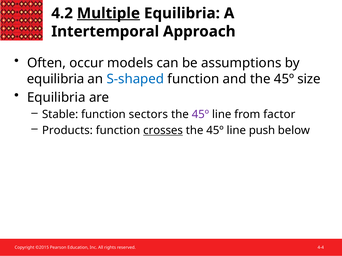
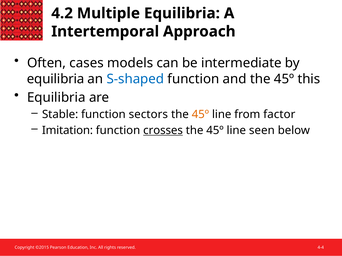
Multiple underline: present -> none
occur: occur -> cases
assumptions: assumptions -> intermediate
size: size -> this
45º at (200, 115) colour: purple -> orange
Products: Products -> Imitation
push: push -> seen
